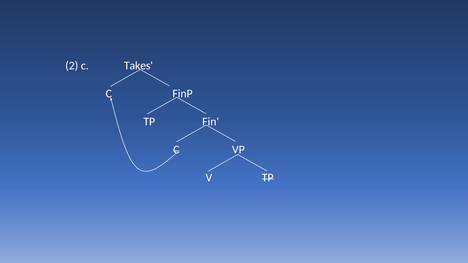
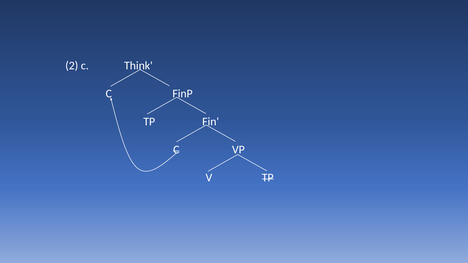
Takes: Takes -> Think
